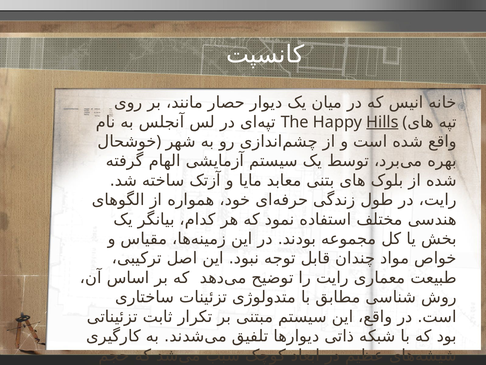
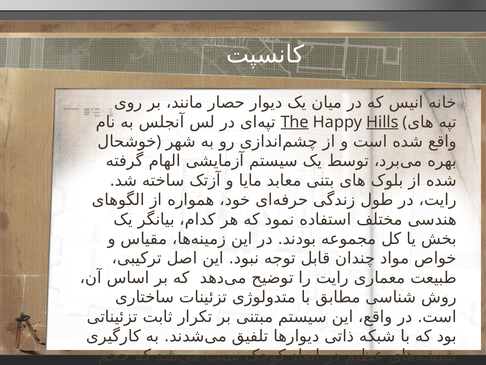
The underline: none -> present
